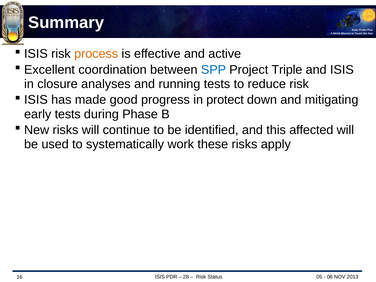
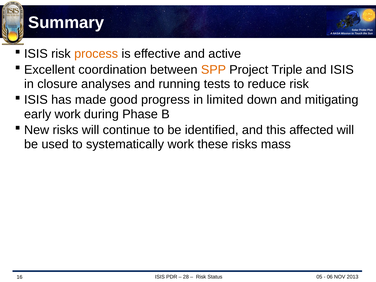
SPP colour: blue -> orange
protect: protect -> limited
early tests: tests -> work
apply: apply -> mass
